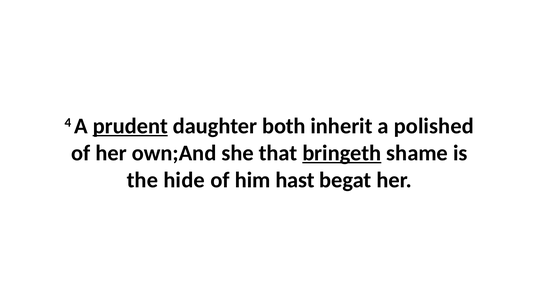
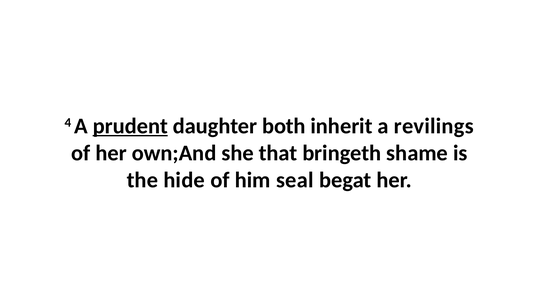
polished: polished -> revilings
bringeth underline: present -> none
hast: hast -> seal
